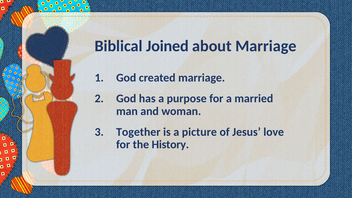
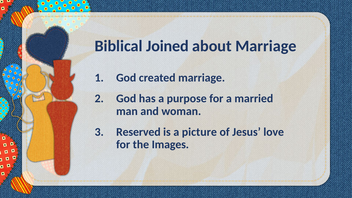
Together: Together -> Reserved
History: History -> Images
